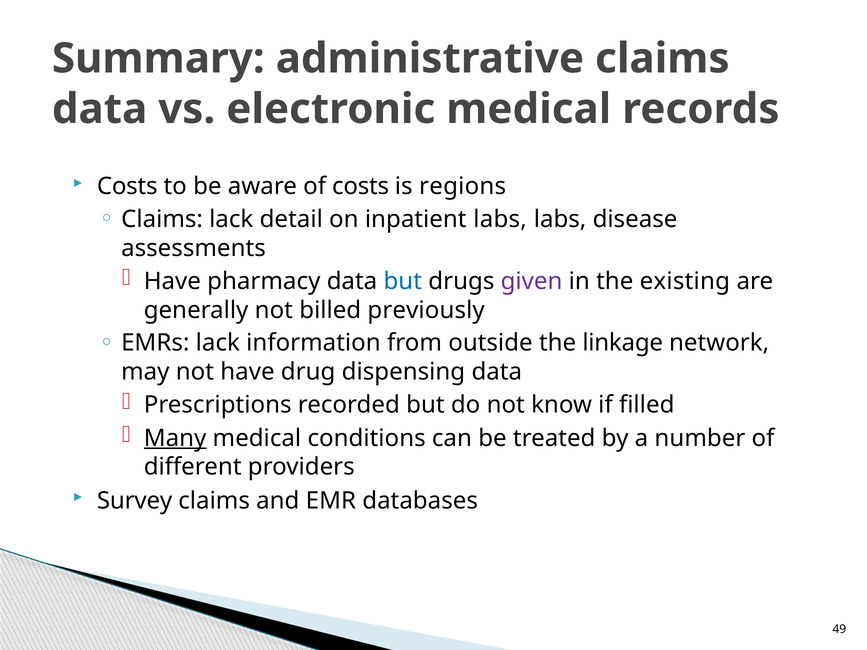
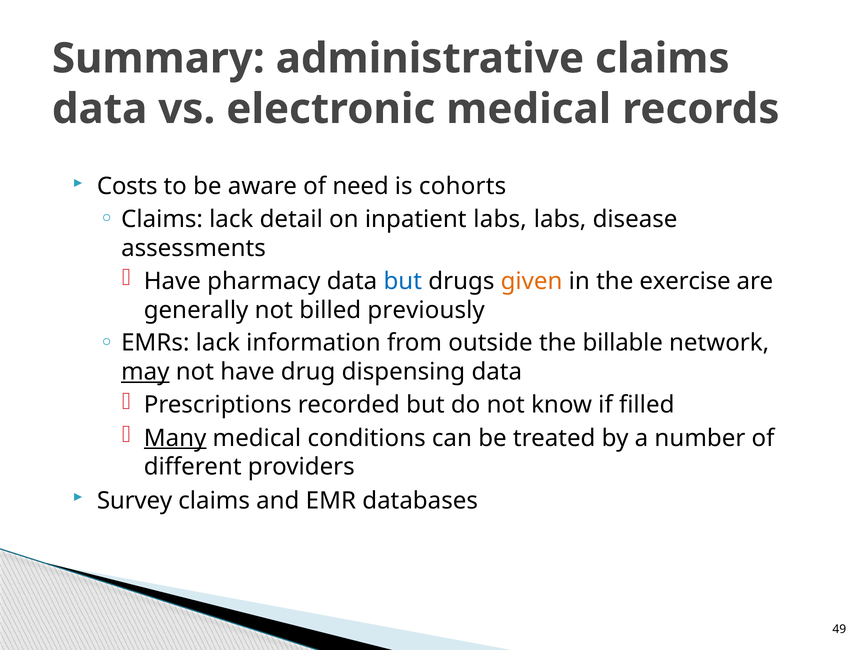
of costs: costs -> need
regions: regions -> cohorts
given colour: purple -> orange
existing: existing -> exercise
linkage: linkage -> billable
may underline: none -> present
